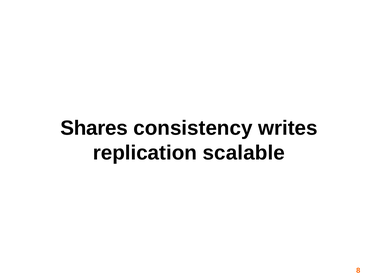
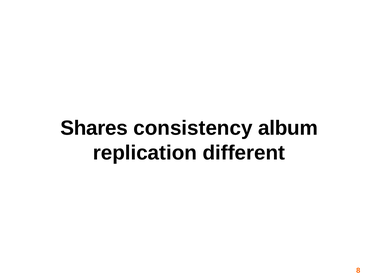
writes: writes -> album
scalable: scalable -> different
